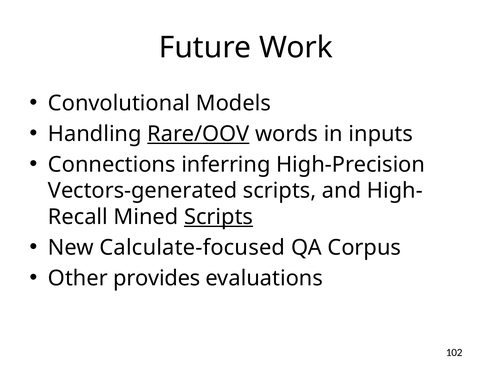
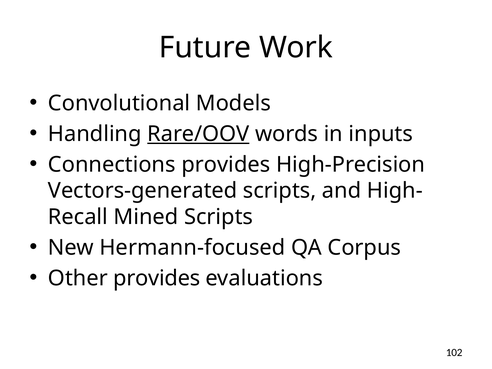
Connections inferring: inferring -> provides
Scripts at (219, 217) underline: present -> none
Calculate-focused: Calculate-focused -> Hermann-focused
